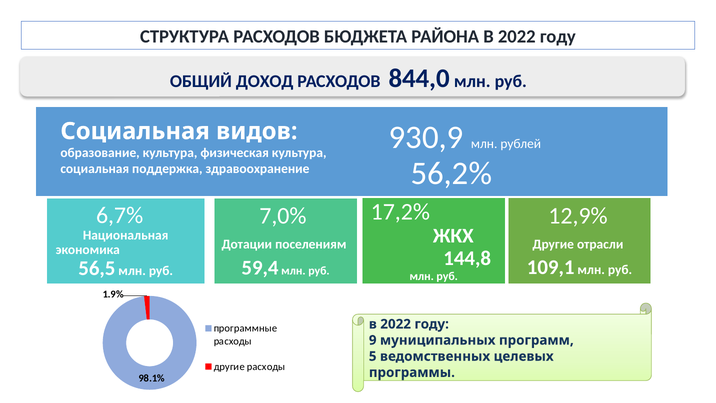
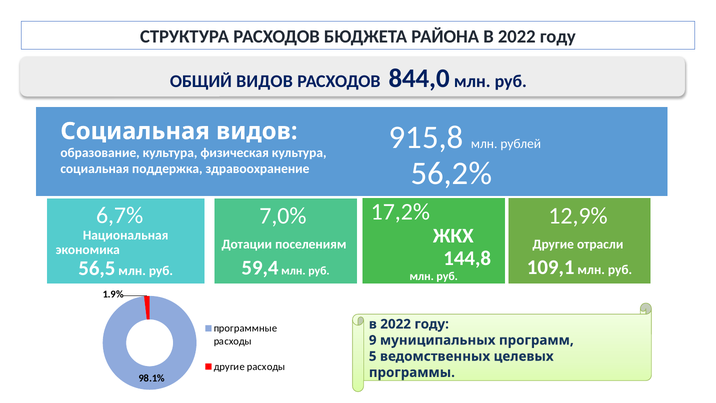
ОБЩИЙ ДОХОД: ДОХОД -> ВИДОВ
930,9: 930,9 -> 915,8
